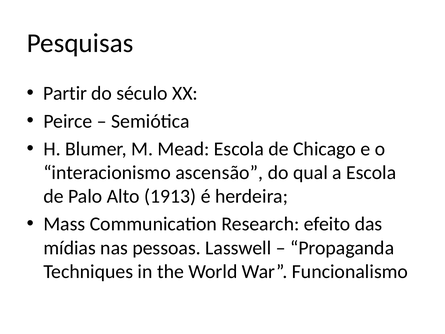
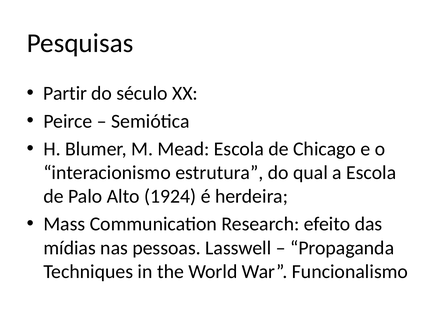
ascensão: ascensão -> estrutura
1913: 1913 -> 1924
